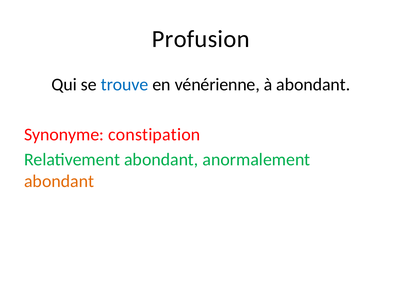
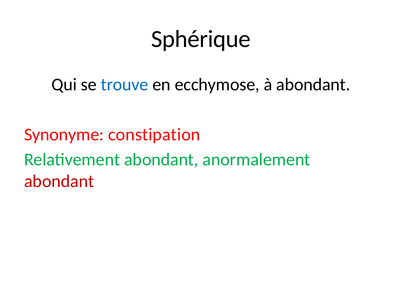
Profusion: Profusion -> Sphérique
vénérienne: vénérienne -> ecchymose
abondant at (59, 181) colour: orange -> red
